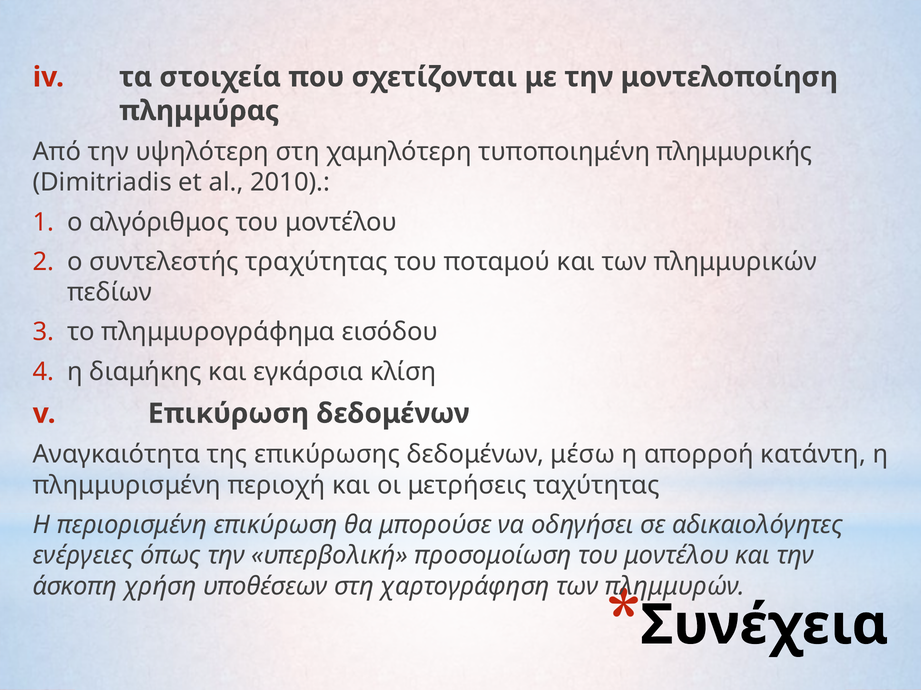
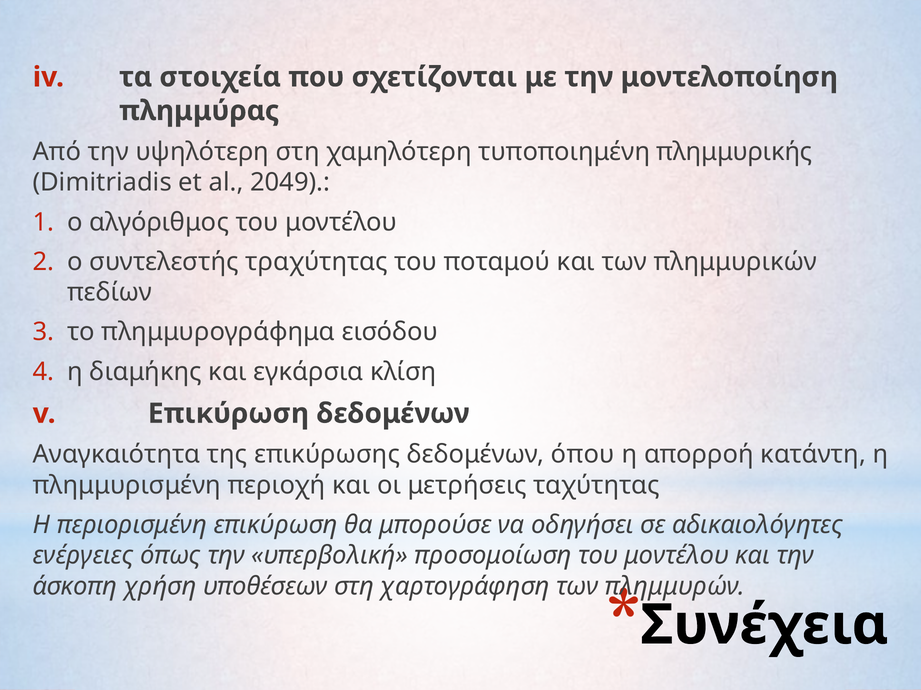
2010: 2010 -> 2049
μέσω: μέσω -> όπου
